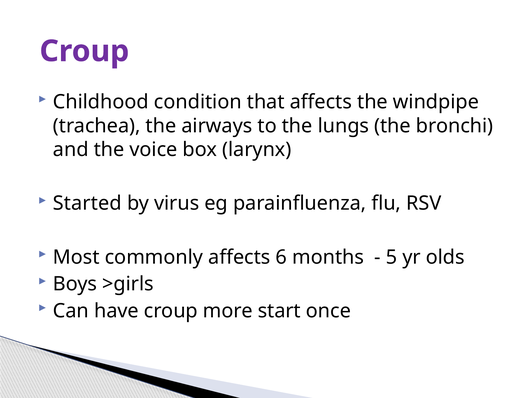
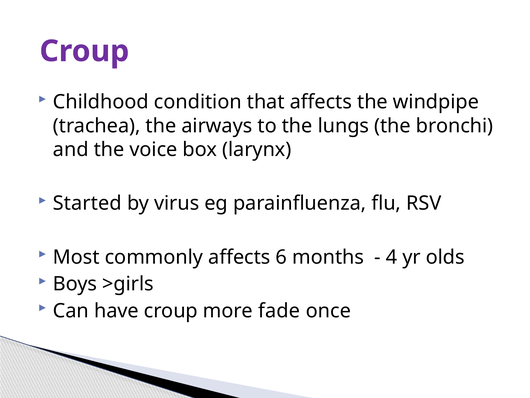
5: 5 -> 4
start: start -> fade
